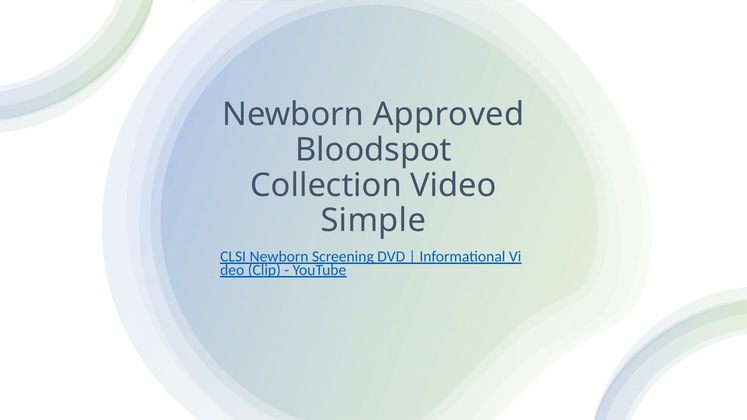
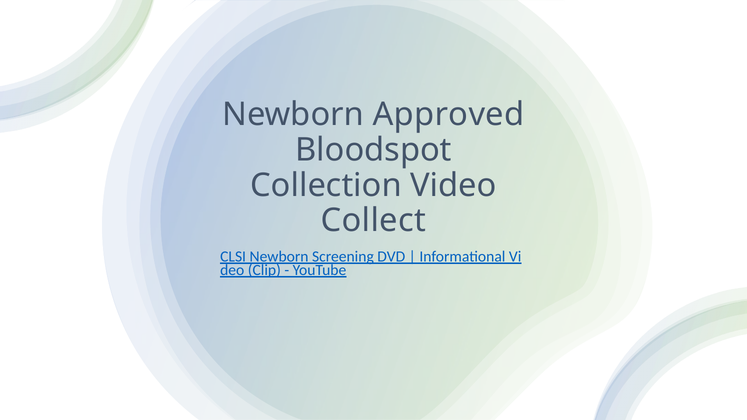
Simple: Simple -> Collect
